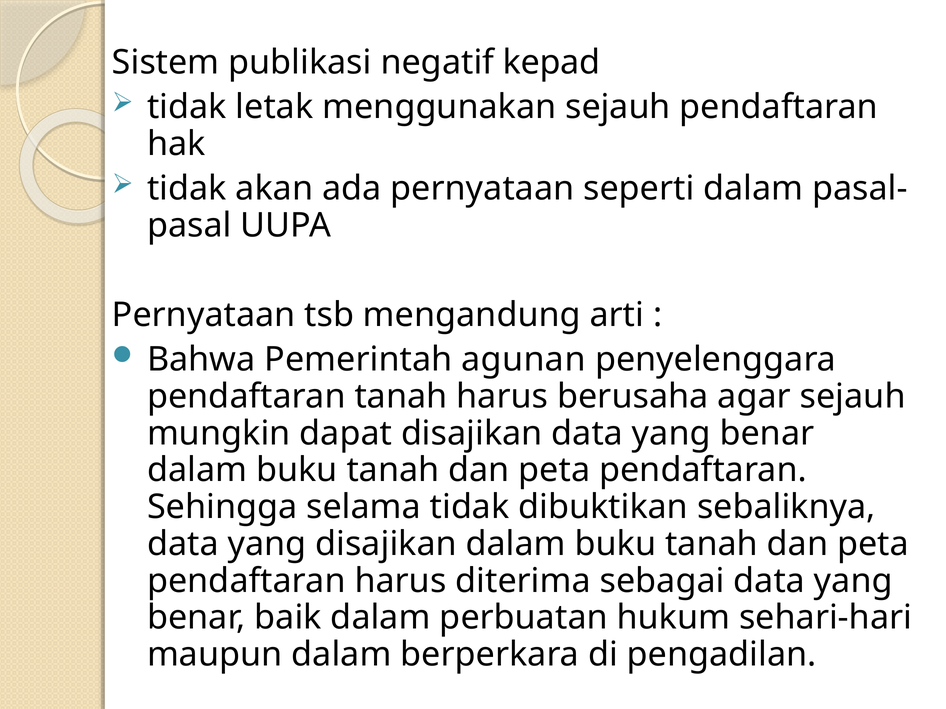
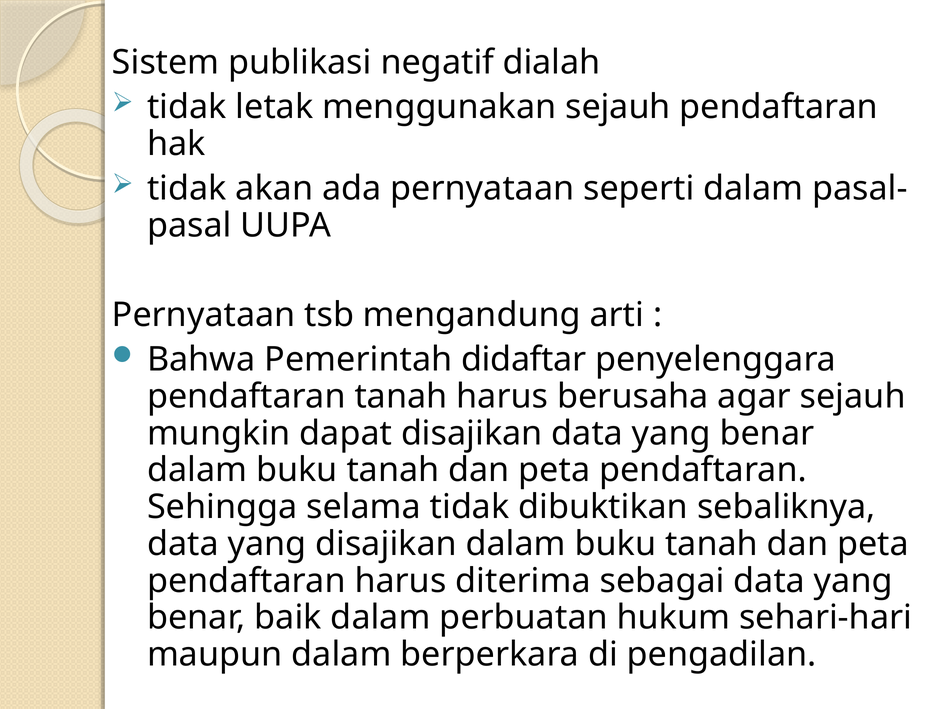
kepad: kepad -> dialah
agunan: agunan -> didaftar
